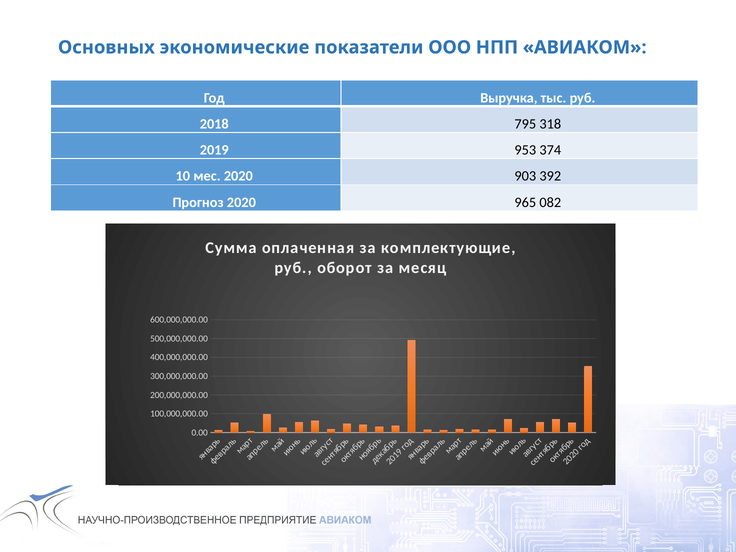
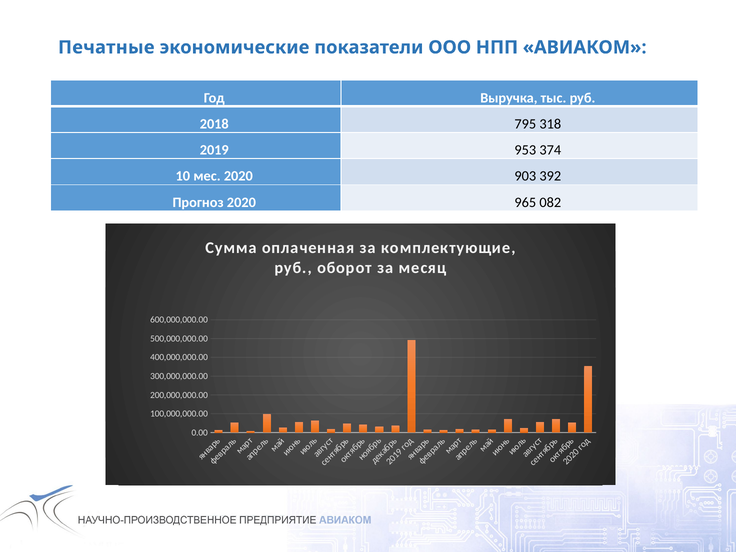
Основных: Основных -> Печатные
